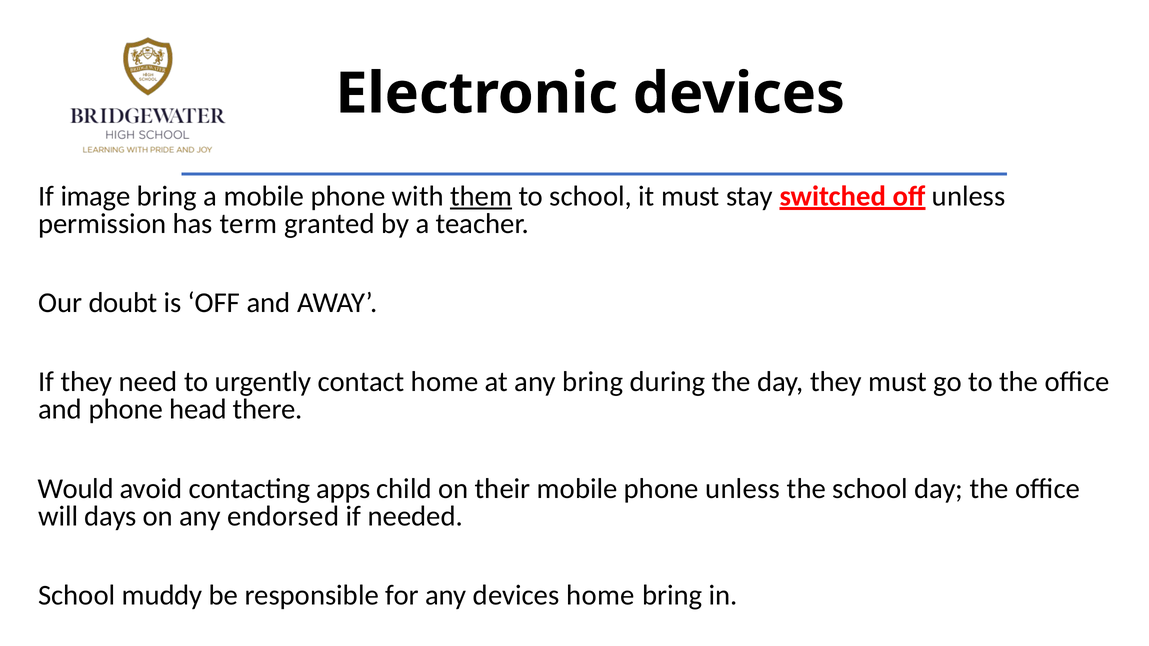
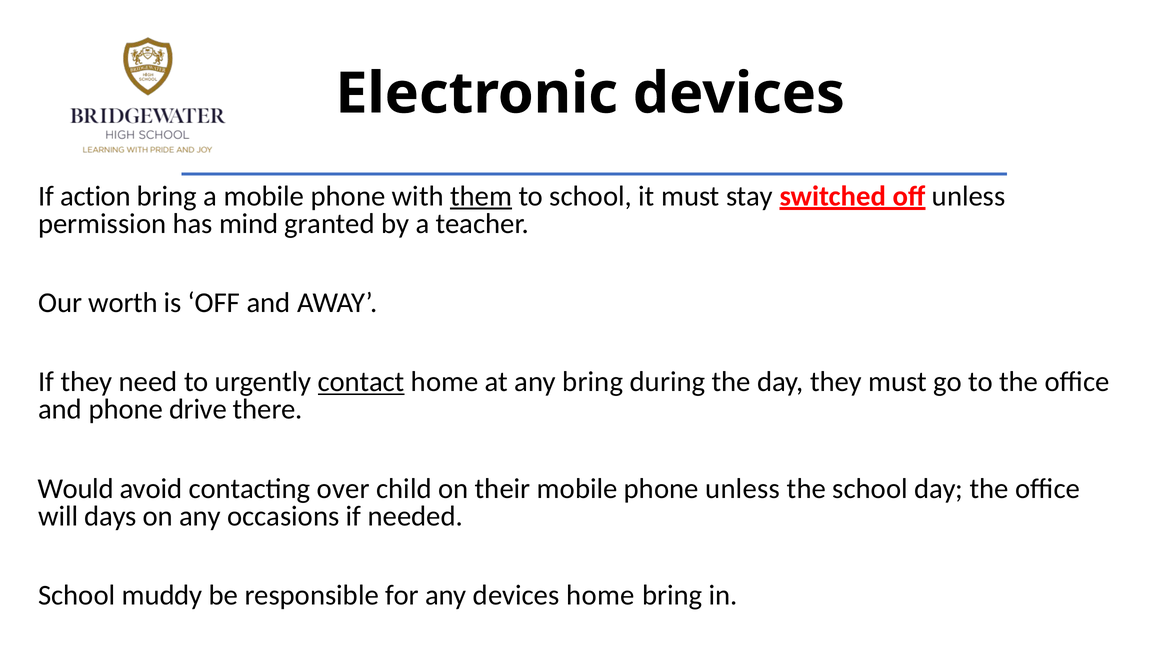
image: image -> action
term: term -> mind
doubt: doubt -> worth
contact underline: none -> present
head: head -> drive
apps: apps -> over
endorsed: endorsed -> occasions
